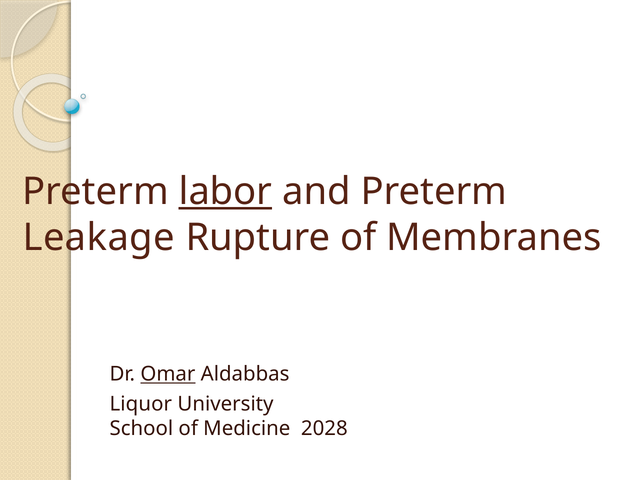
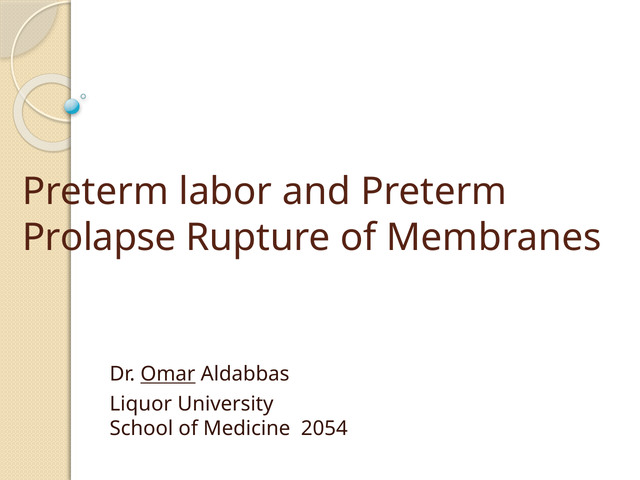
labor underline: present -> none
Leakage: Leakage -> Prolapse
2028: 2028 -> 2054
